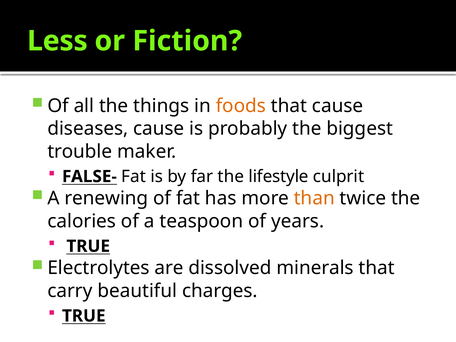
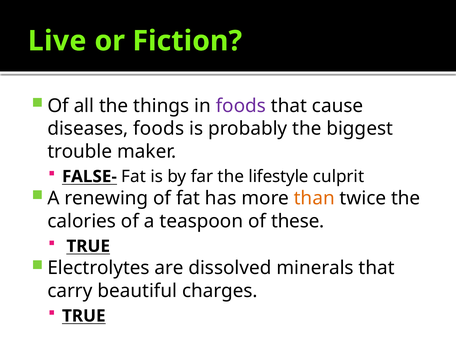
Less: Less -> Live
foods at (241, 106) colour: orange -> purple
diseases cause: cause -> foods
years: years -> these
